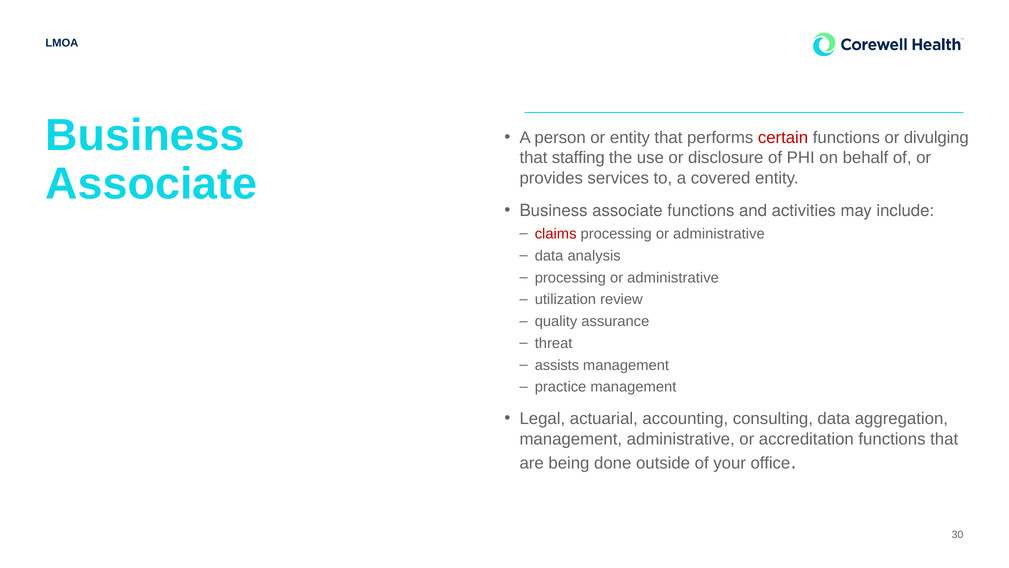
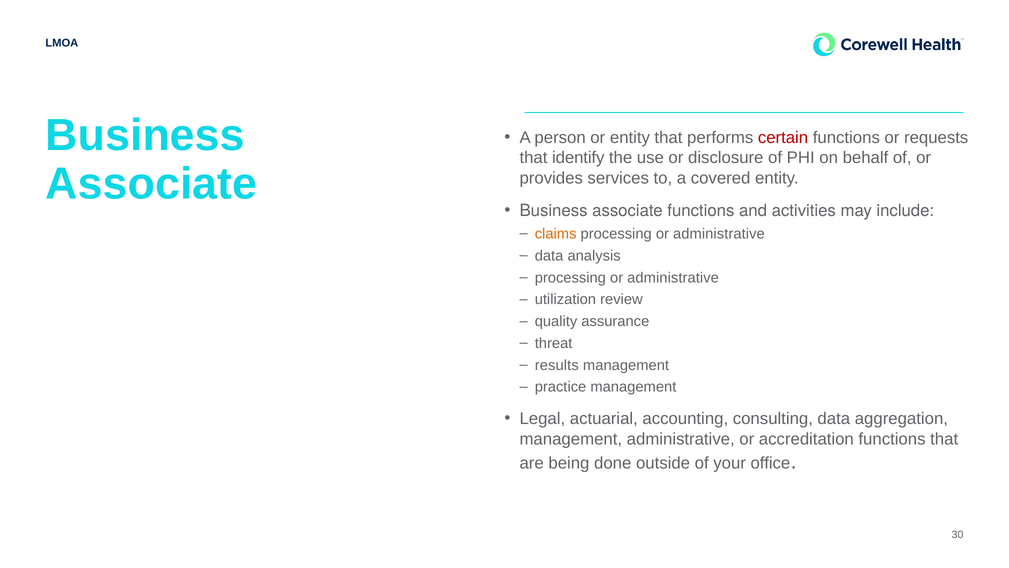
divulging: divulging -> requests
staffing: staffing -> identify
claims colour: red -> orange
assists: assists -> results
